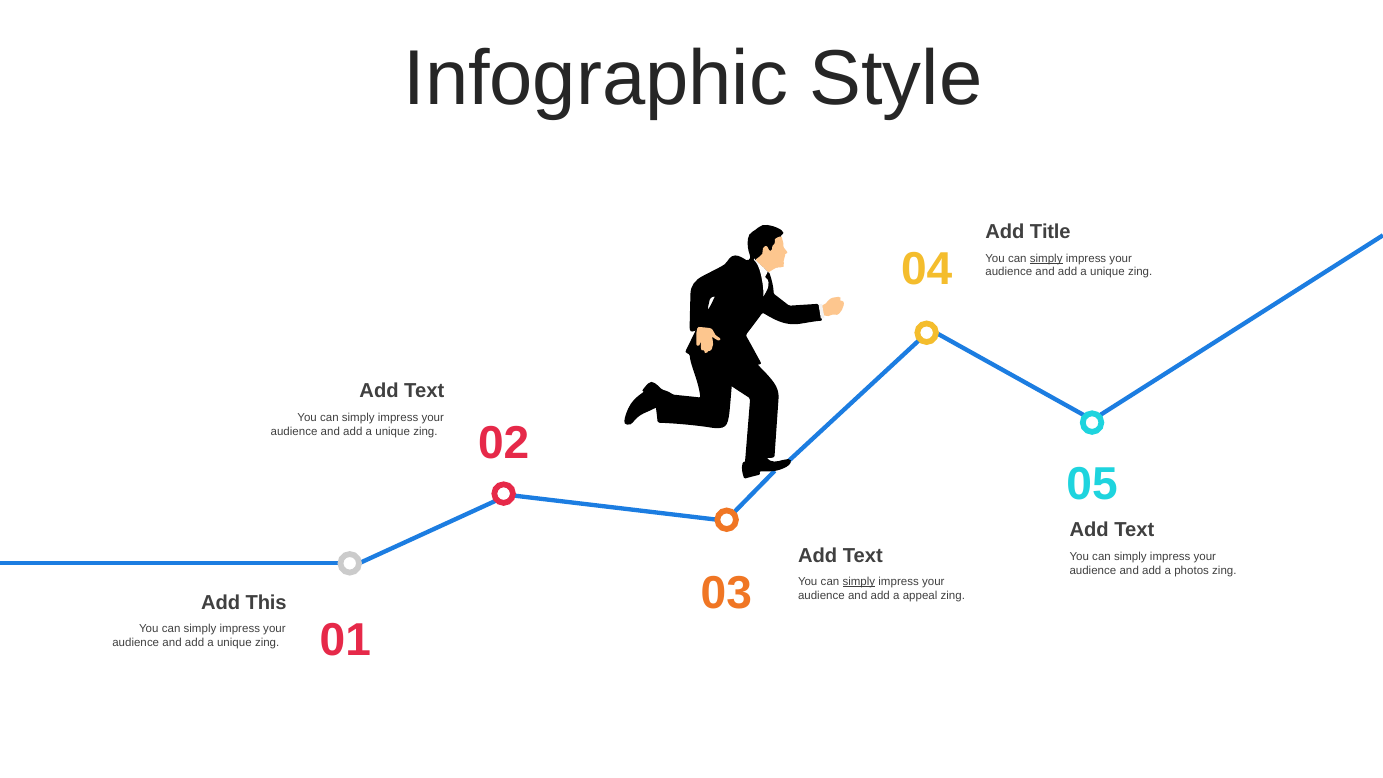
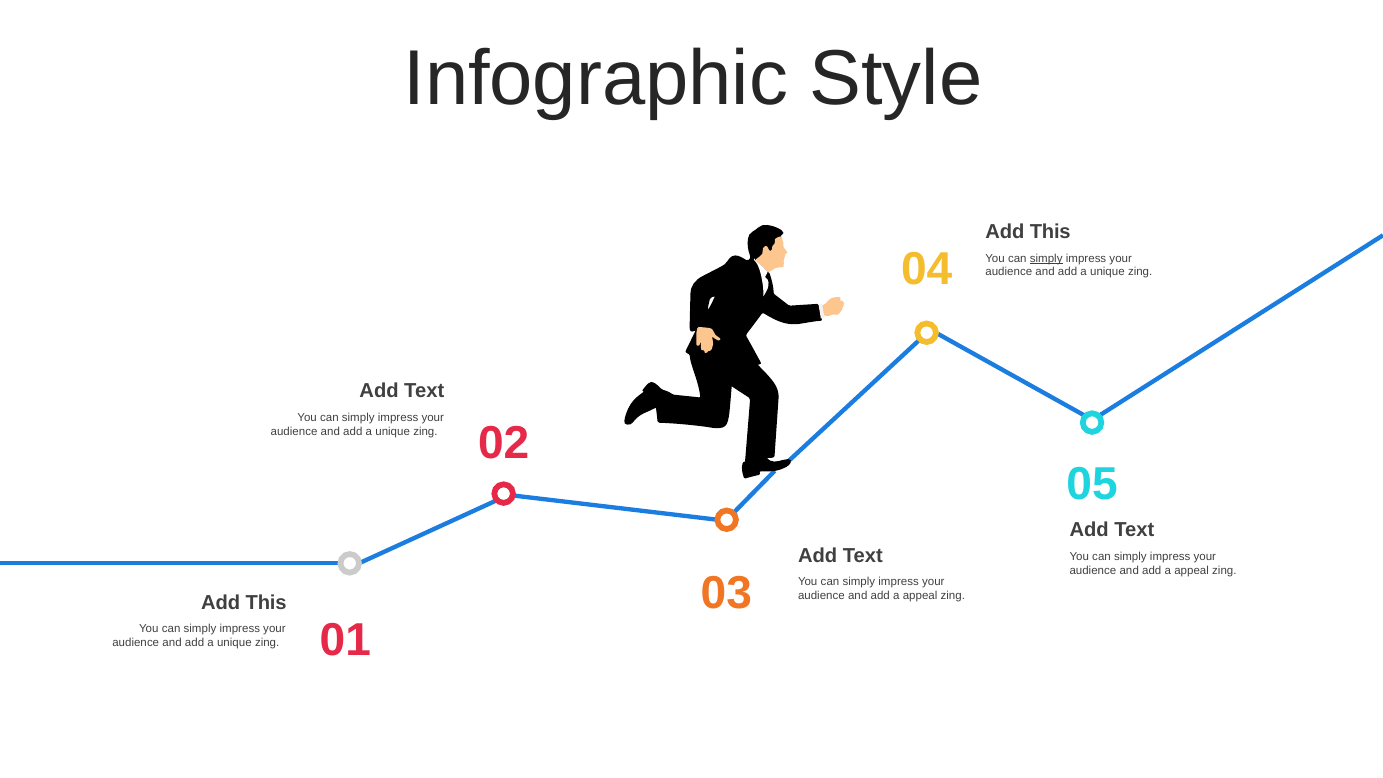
Title at (1050, 232): Title -> This
photos at (1192, 570): photos -> appeal
simply at (859, 582) underline: present -> none
